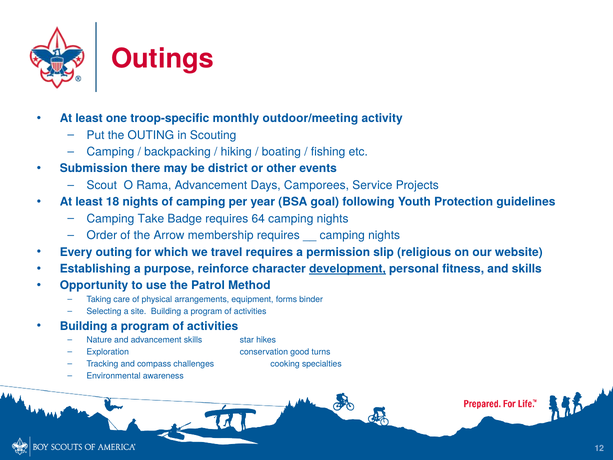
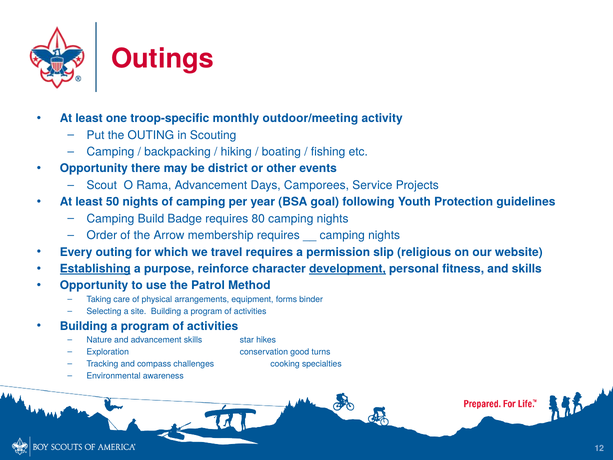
Submission at (94, 168): Submission -> Opportunity
18: 18 -> 50
Take: Take -> Build
64: 64 -> 80
Establishing underline: none -> present
